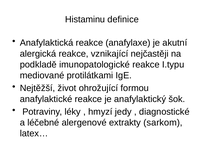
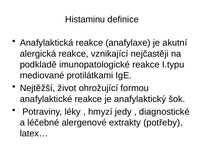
sarkom: sarkom -> potřeby
